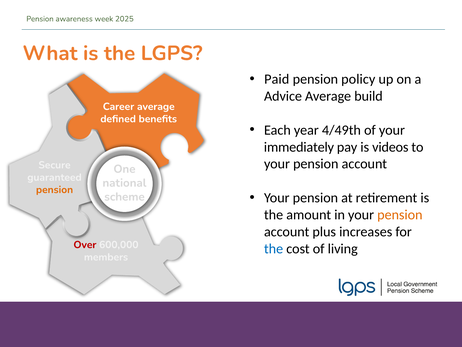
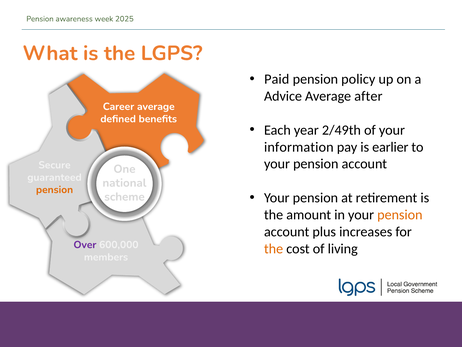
build: build -> after
4/49th: 4/49th -> 2/49th
immediately: immediately -> information
videos: videos -> earlier
Over colour: red -> purple
the at (274, 248) colour: blue -> orange
